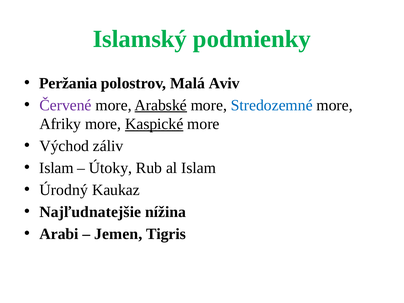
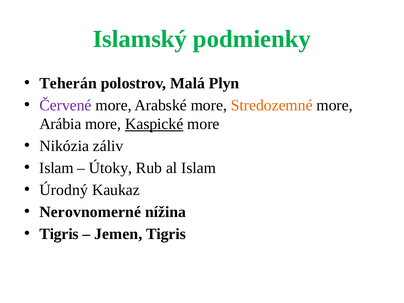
Peržania: Peržania -> Teherán
Aviv: Aviv -> Plyn
Arabské underline: present -> none
Stredozemné colour: blue -> orange
Afriky: Afriky -> Arábia
Východ: Východ -> Nikózia
Najľudnatejšie: Najľudnatejšie -> Nerovnomerné
Arabi at (59, 234): Arabi -> Tigris
